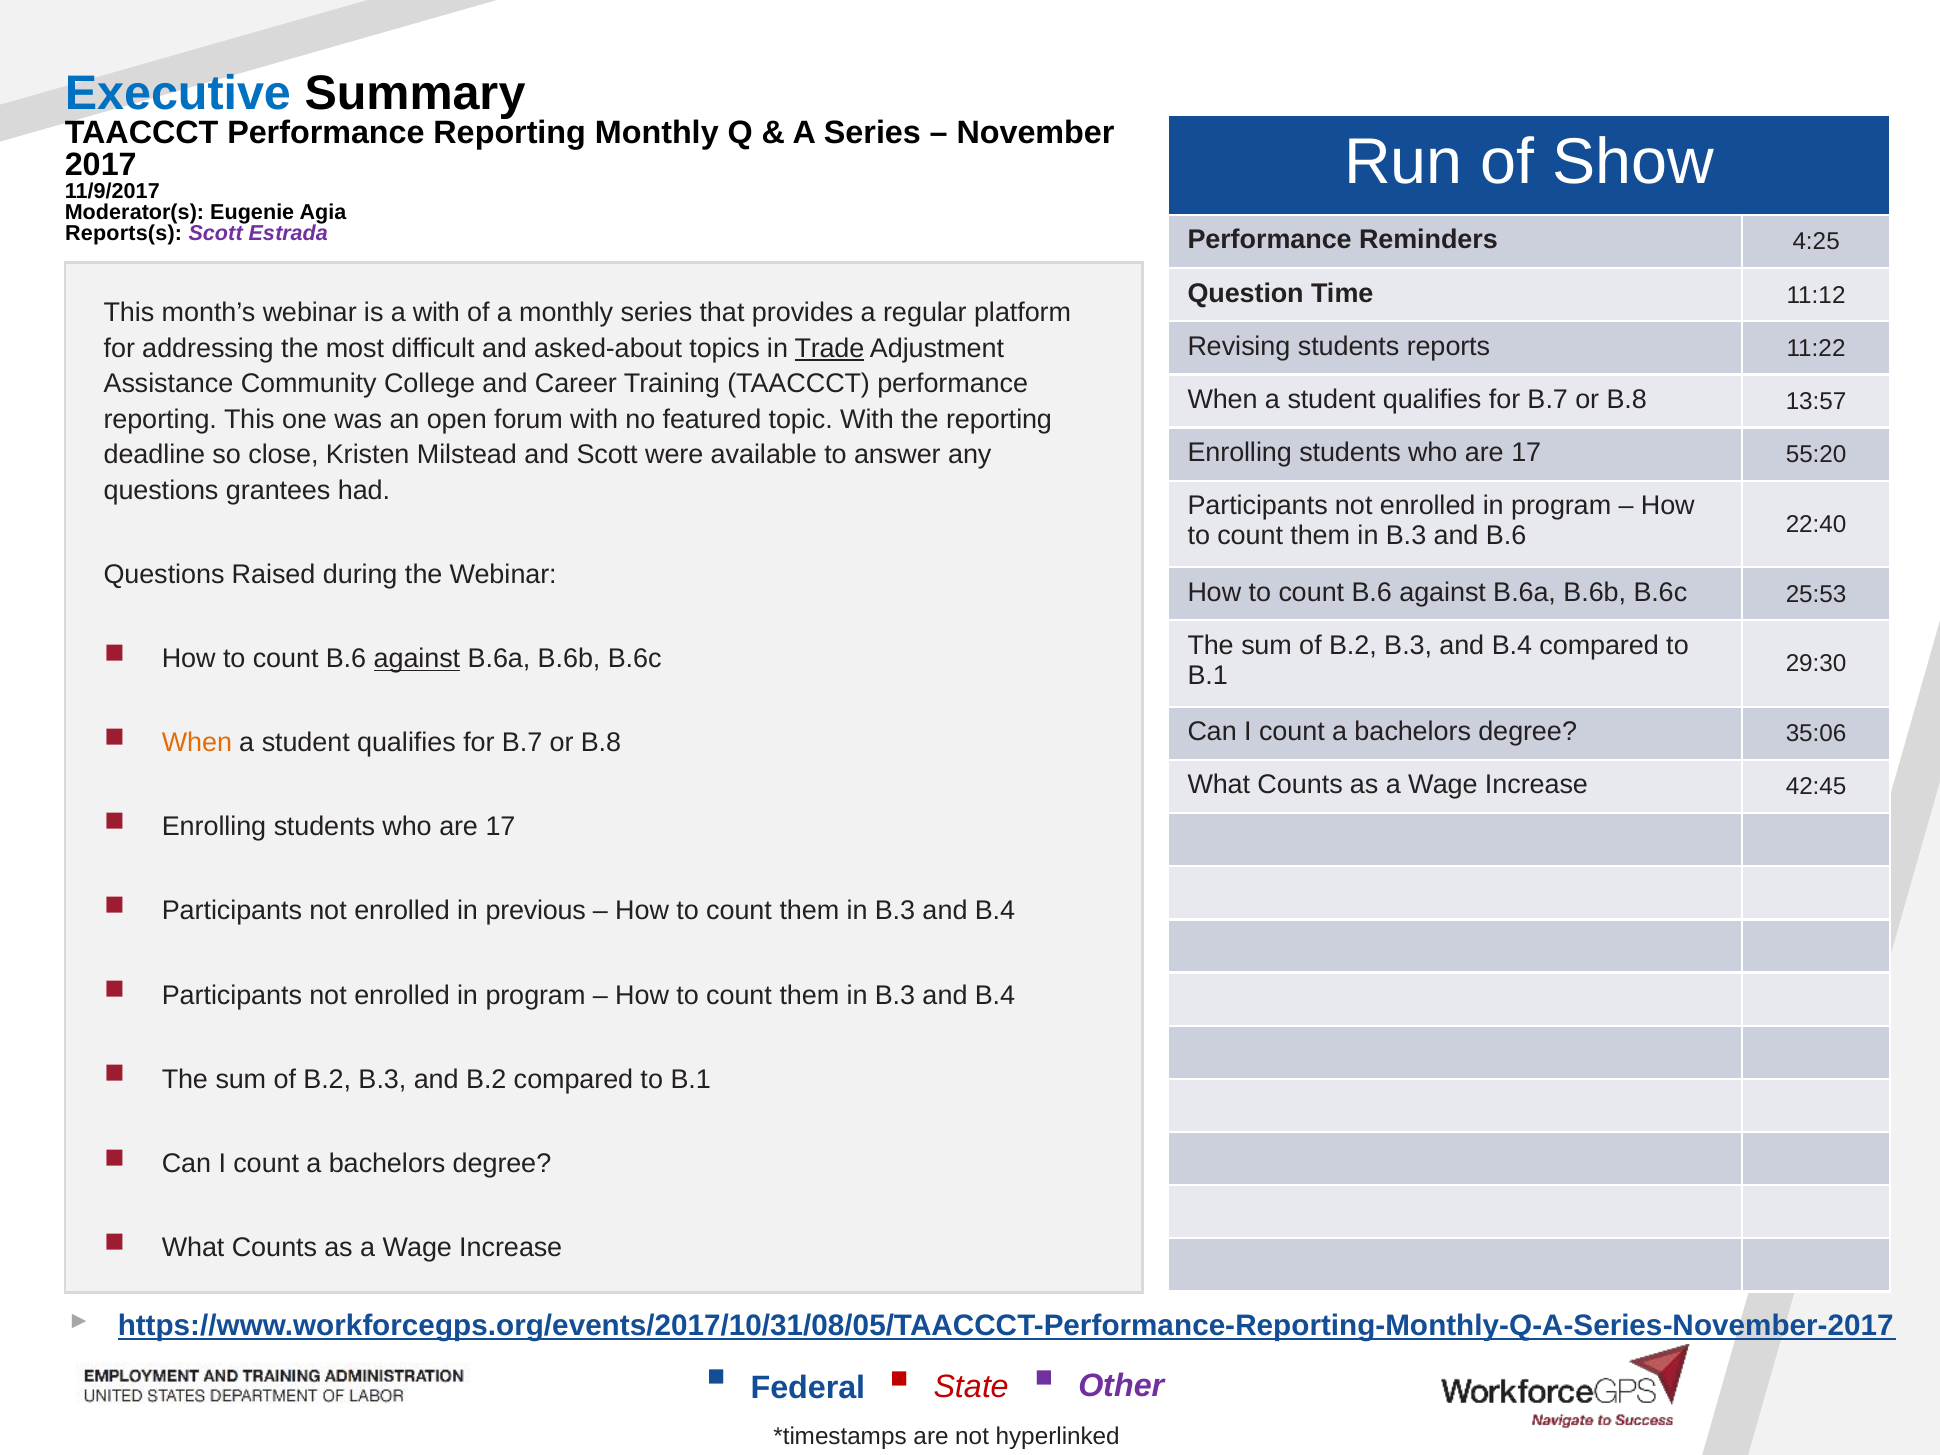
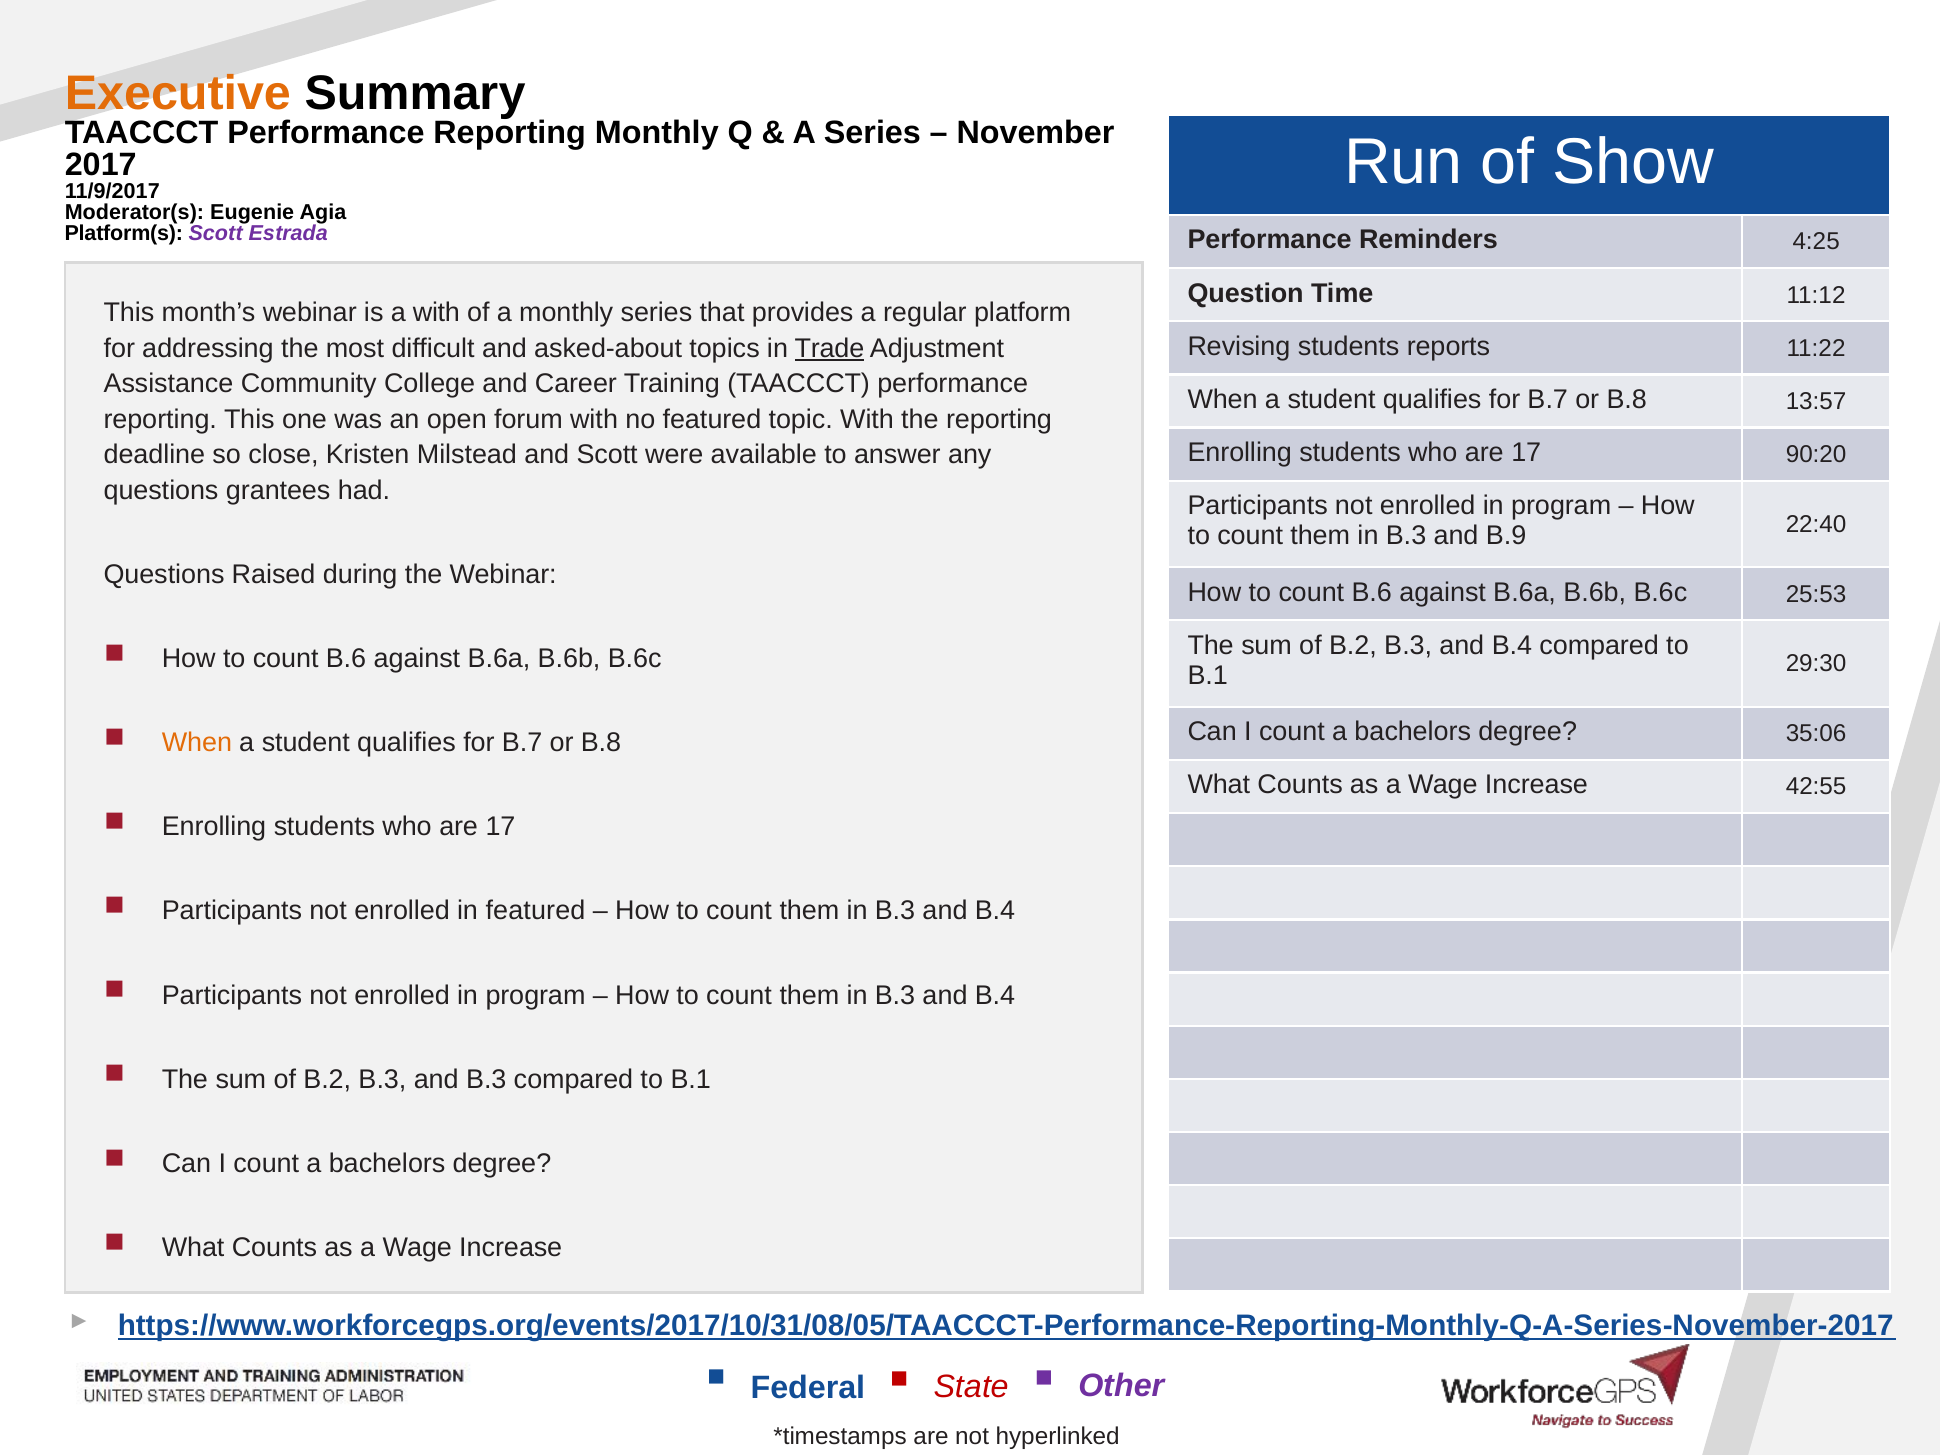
Executive colour: blue -> orange
Reports(s: Reports(s -> Platform(s
55:20: 55:20 -> 90:20
and B.6: B.6 -> B.9
against at (417, 659) underline: present -> none
42:45: 42:45 -> 42:55
in previous: previous -> featured
and B.2: B.2 -> B.3
